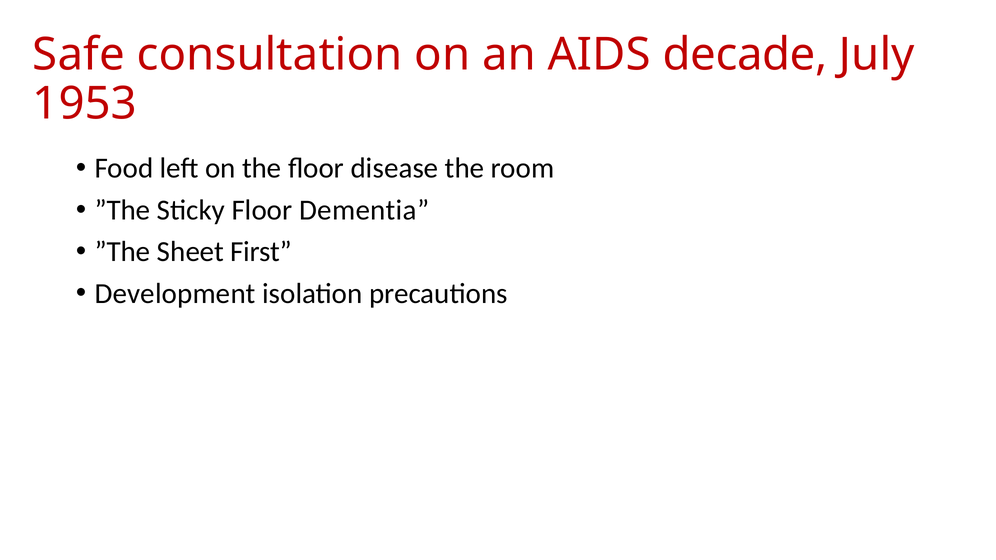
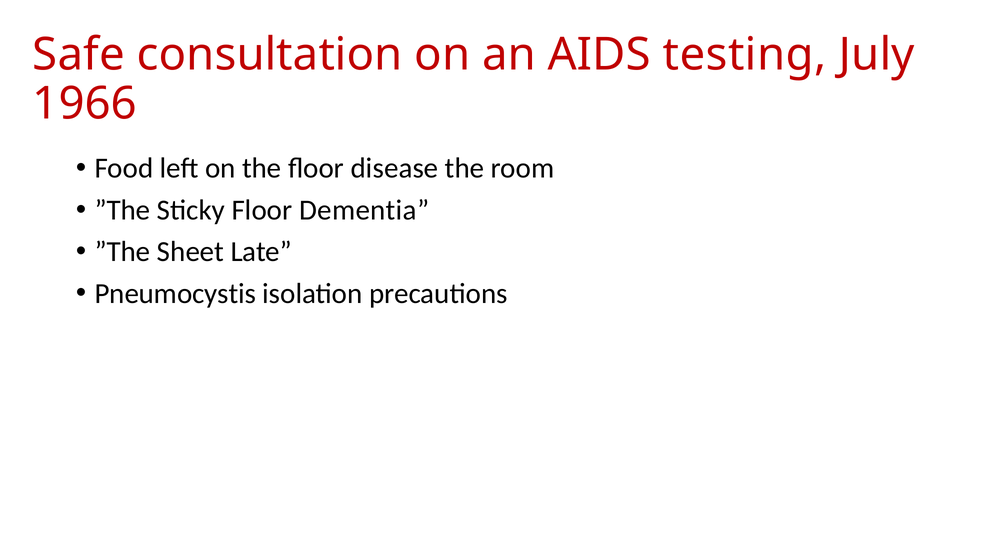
decade: decade -> testing
1953: 1953 -> 1966
First: First -> Late
Development: Development -> Pneumocystis
